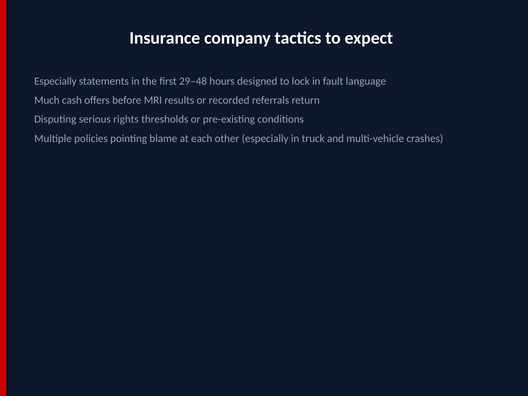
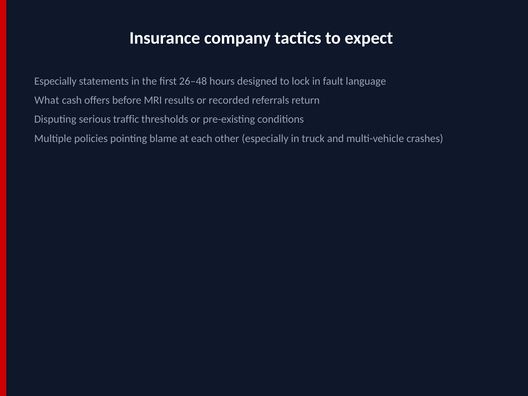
29–48: 29–48 -> 26–48
Much: Much -> What
rights: rights -> traffic
